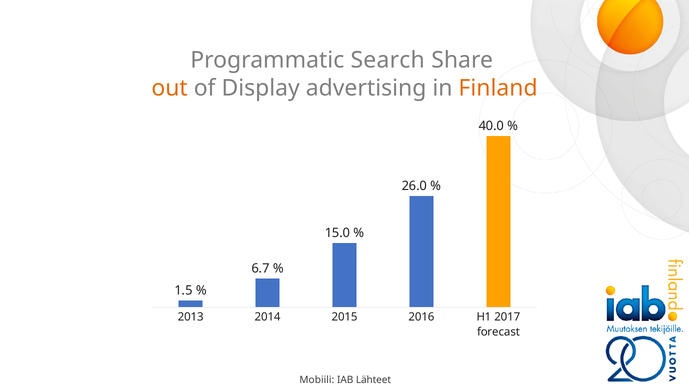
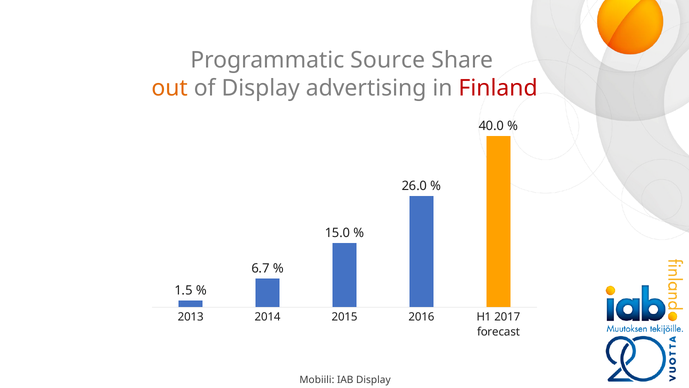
Search: Search -> Source
Finland colour: orange -> red
IAB Lähteet: Lähteet -> Display
